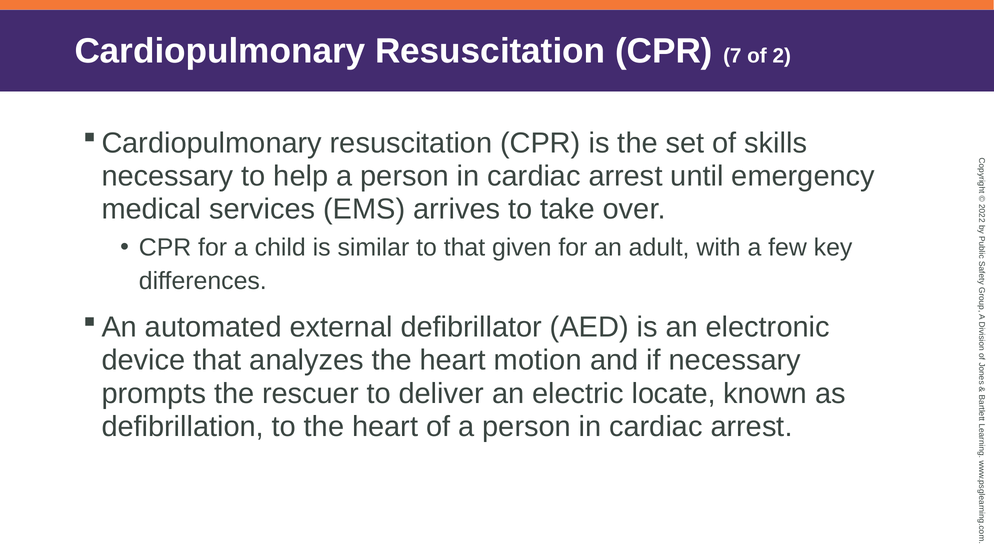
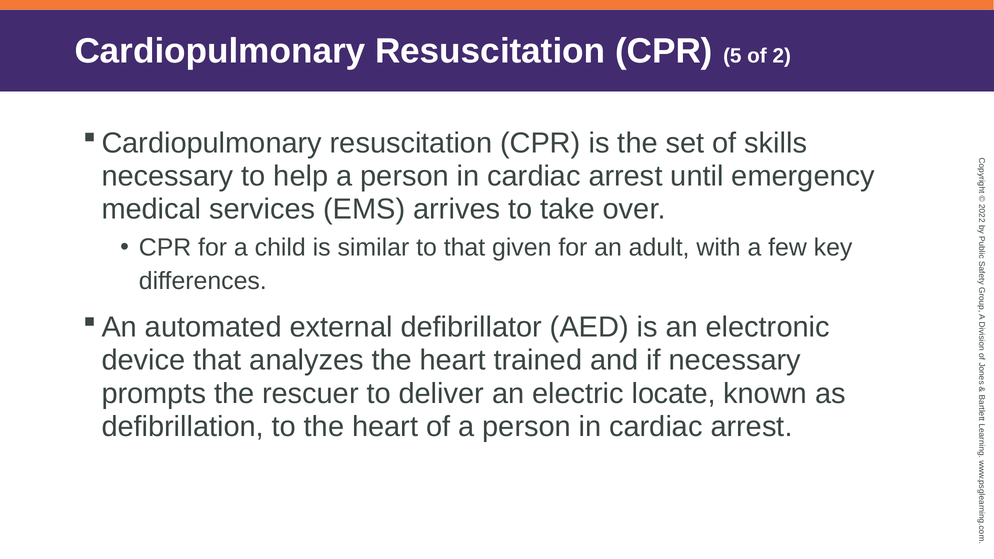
7: 7 -> 5
motion: motion -> trained
